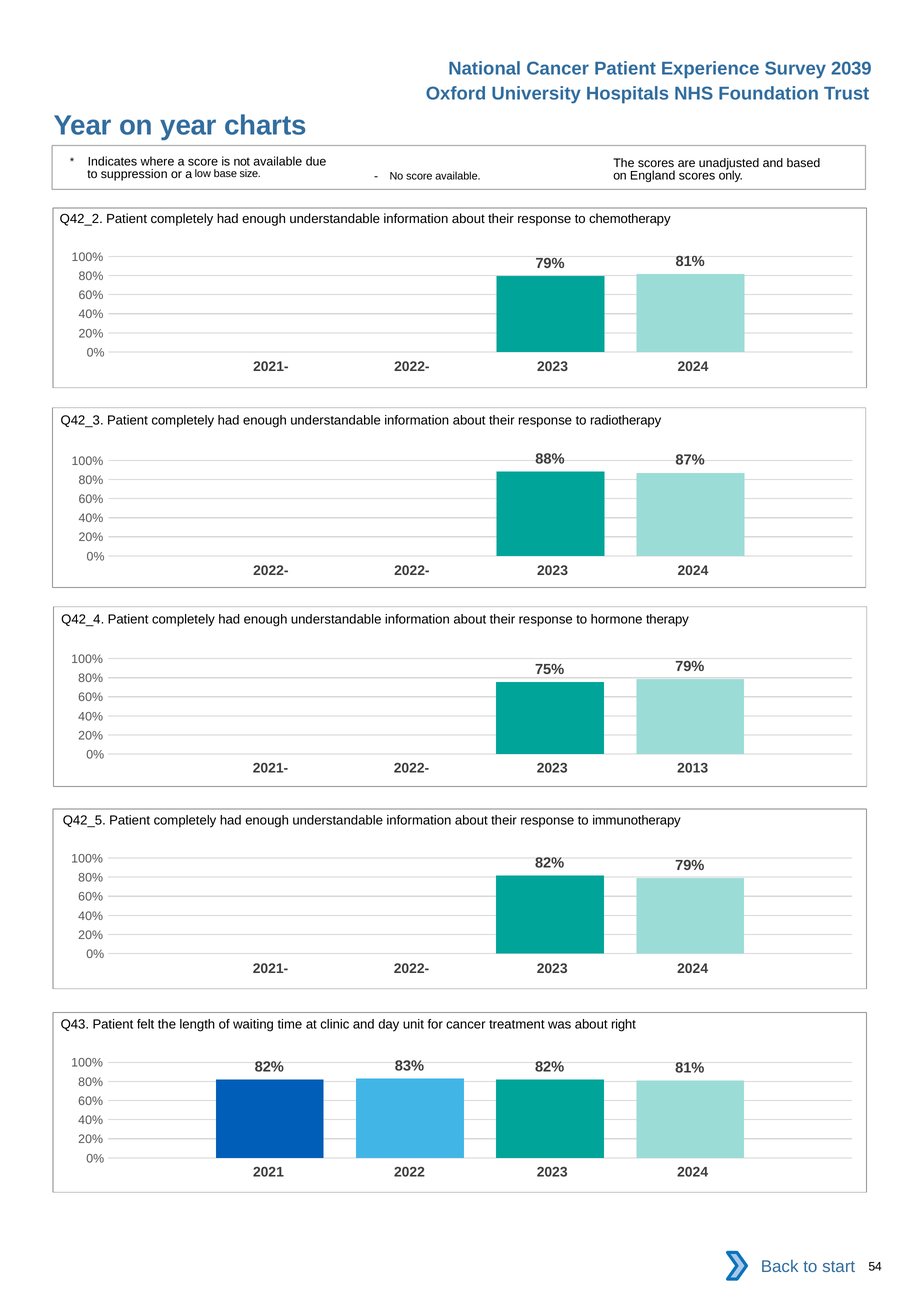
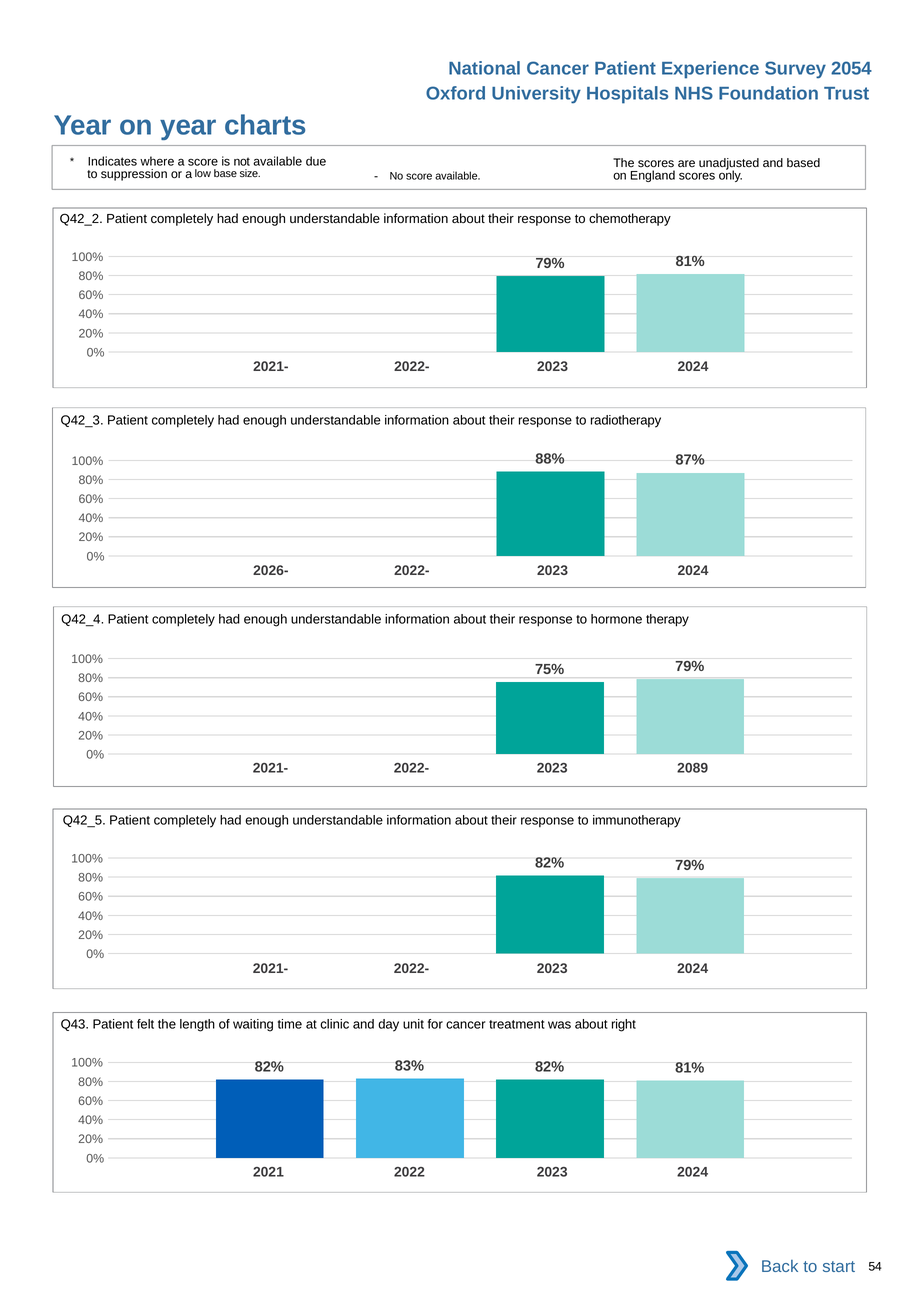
2039: 2039 -> 2054
2022- at (271, 571): 2022- -> 2026-
2013: 2013 -> 2089
